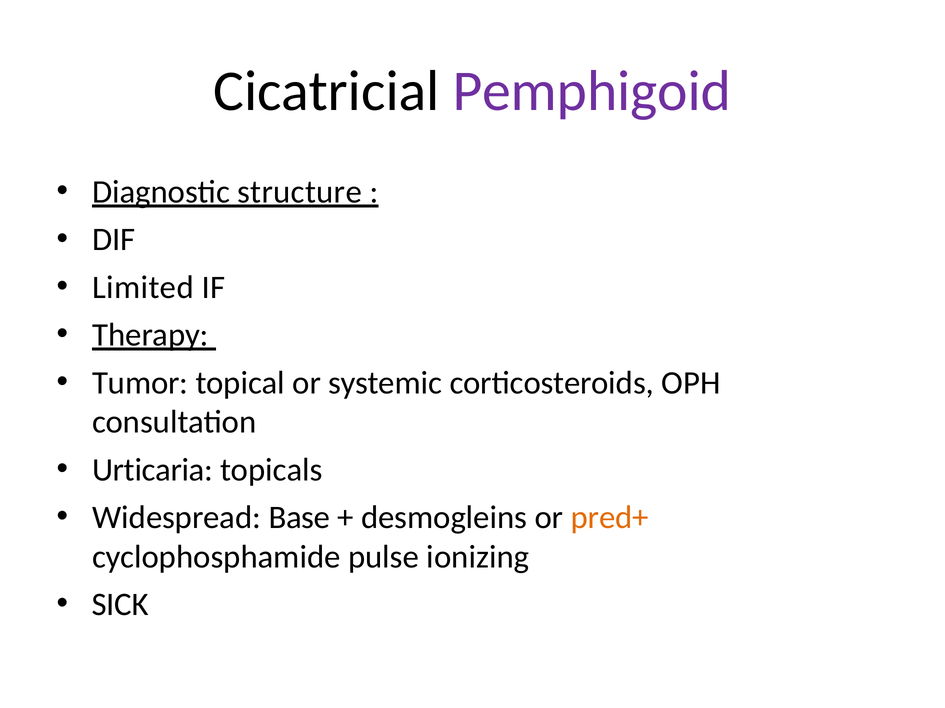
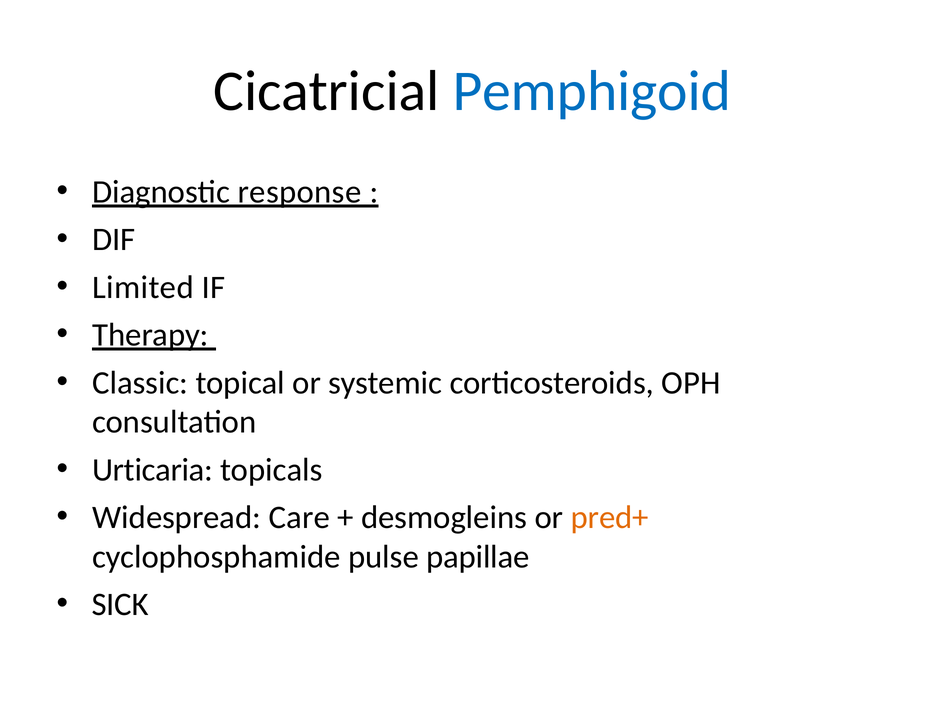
Pemphigoid colour: purple -> blue
structure: structure -> response
Tumor: Tumor -> Classic
Base: Base -> Care
ionizing: ionizing -> papillae
